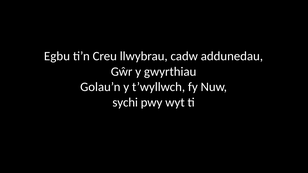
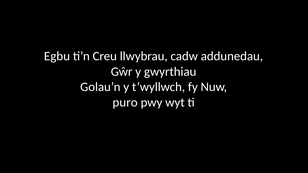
sychi: sychi -> puro
